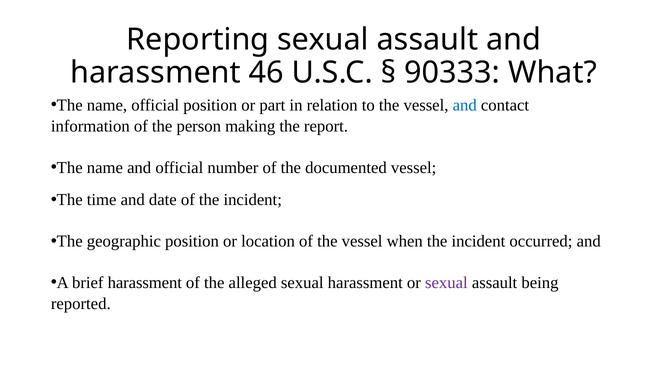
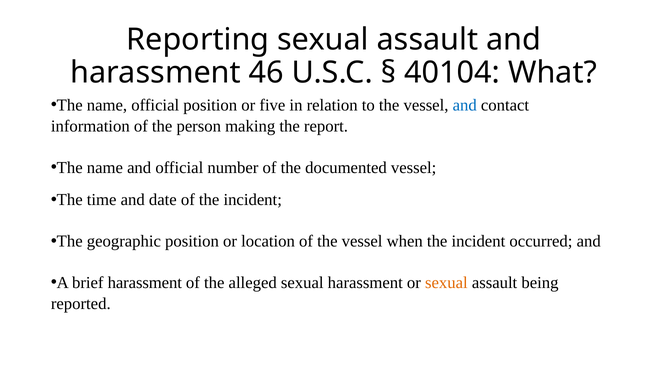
90333: 90333 -> 40104
part: part -> five
sexual at (446, 283) colour: purple -> orange
